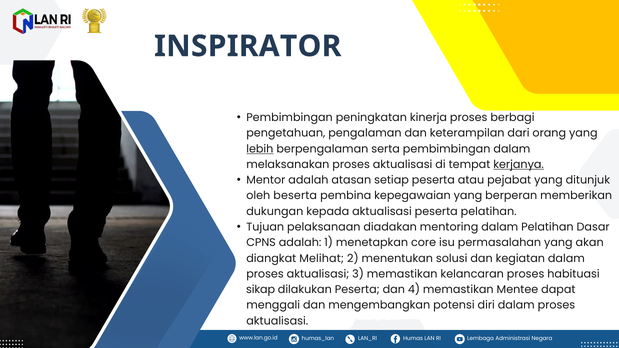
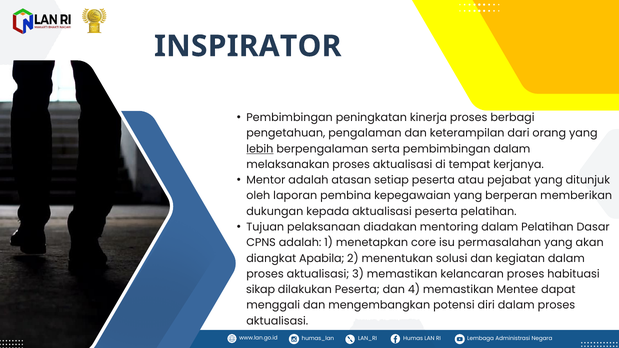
kerjanya underline: present -> none
beserta: beserta -> laporan
Melihat: Melihat -> Apabila
